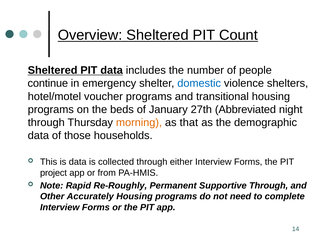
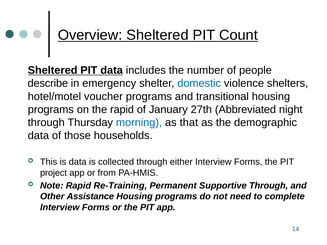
continue: continue -> describe
the beds: beds -> rapid
morning colour: orange -> blue
Re-Roughly: Re-Roughly -> Re-Training
Accurately: Accurately -> Assistance
